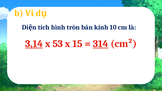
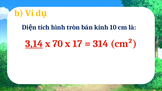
53: 53 -> 70
15: 15 -> 17
314 underline: present -> none
